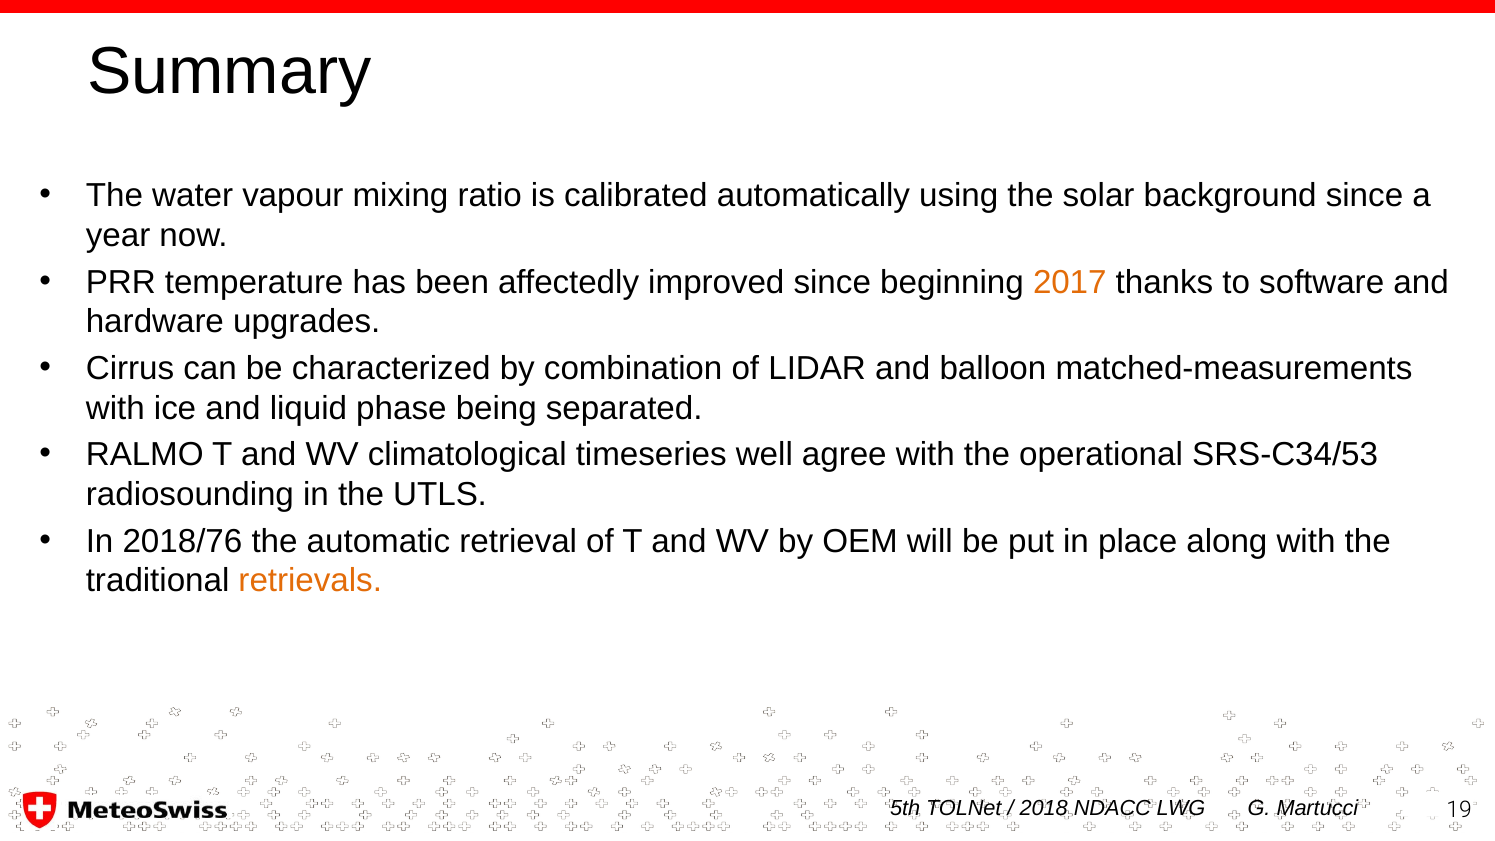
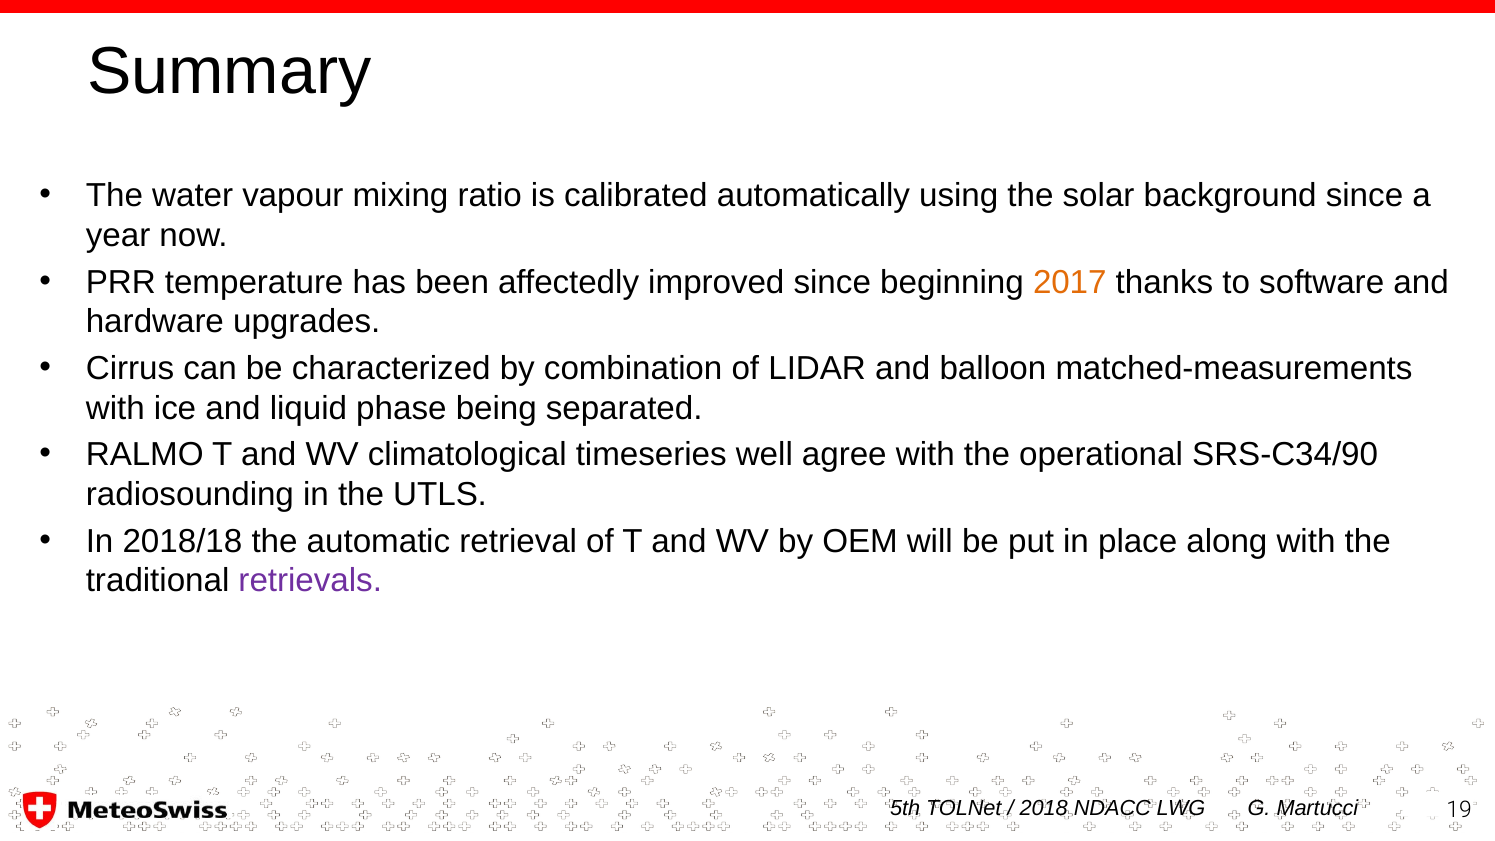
SRS-C34/53: SRS-C34/53 -> SRS-C34/90
2018/76: 2018/76 -> 2018/18
retrievals colour: orange -> purple
